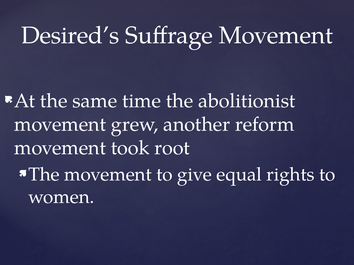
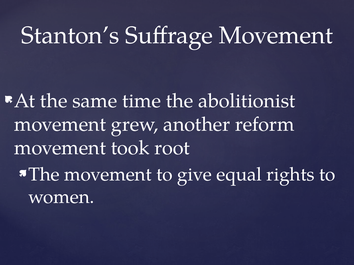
Desired’s: Desired’s -> Stanton’s
